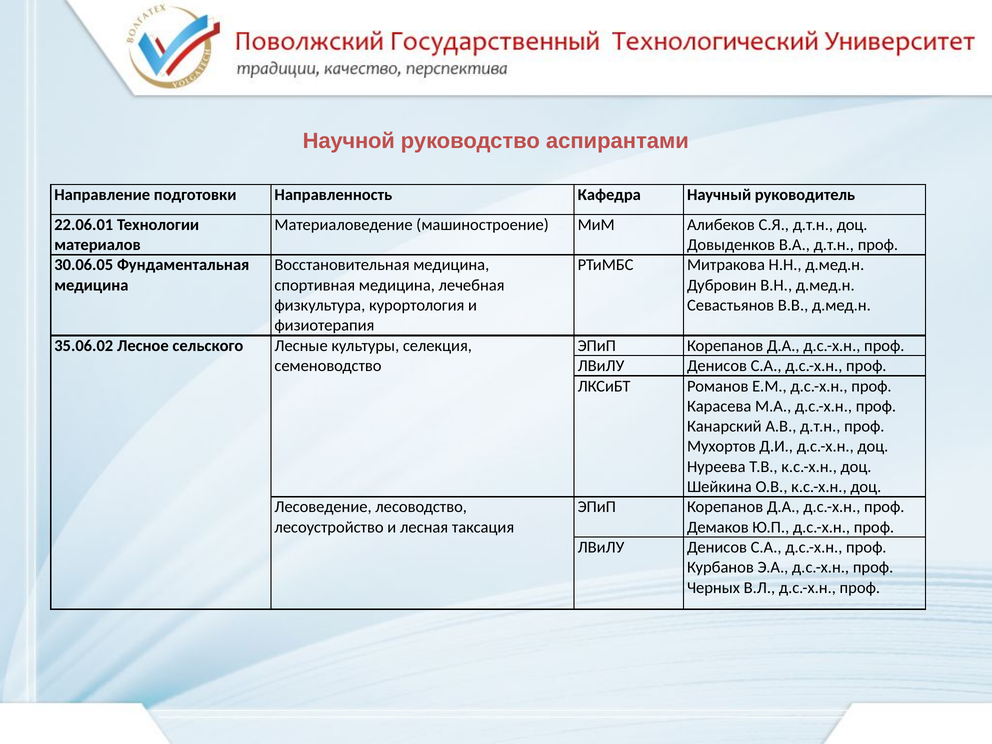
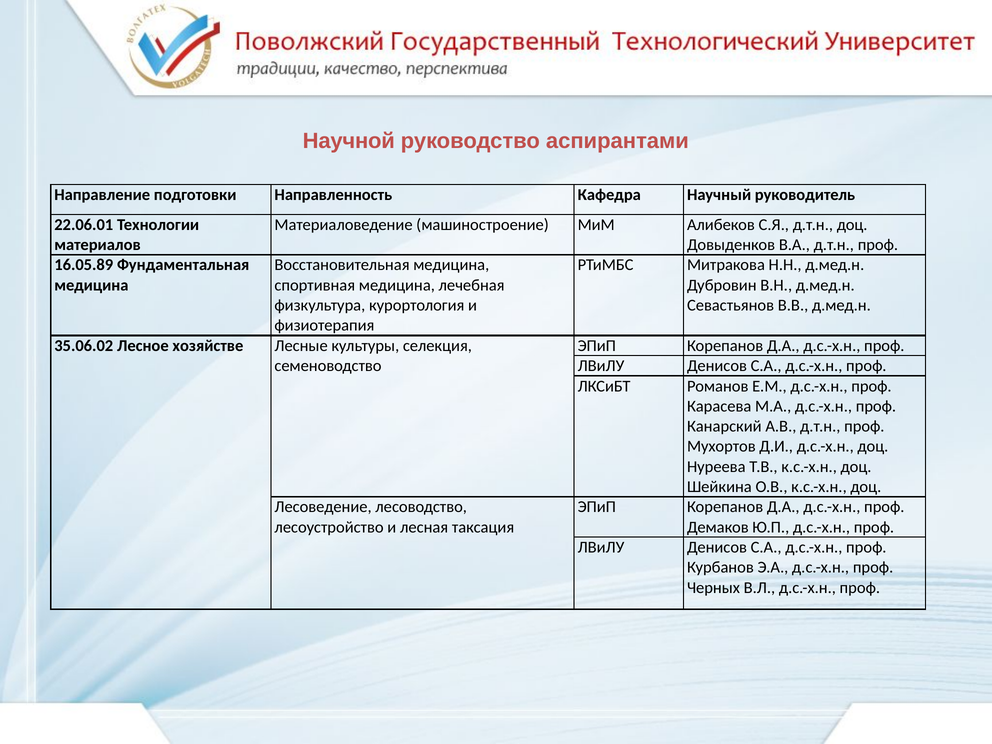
30.06.05: 30.06.05 -> 16.05.89
сельского: сельского -> хозяйстве
